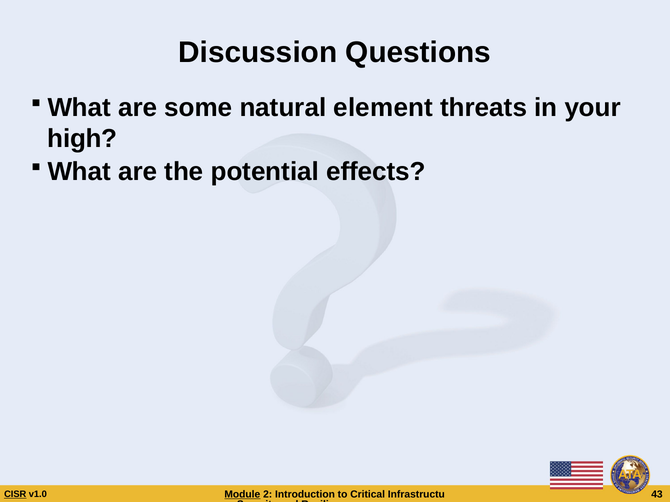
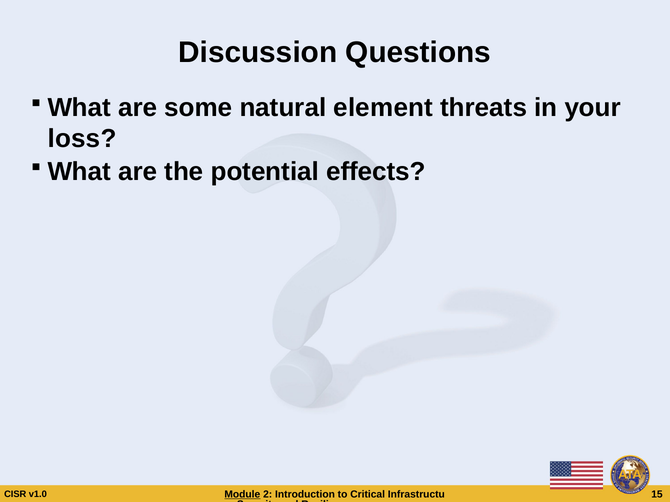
high: high -> loss
CISR underline: present -> none
43: 43 -> 15
